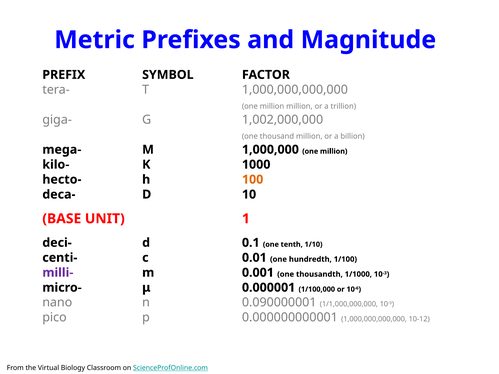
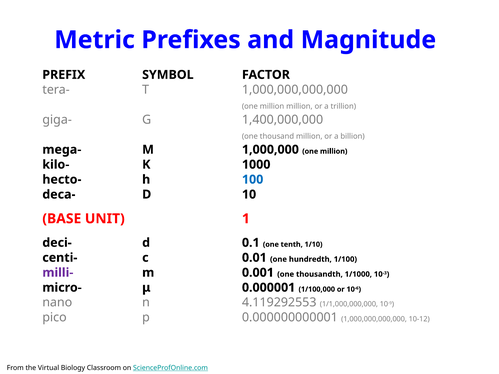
1,002,000,000: 1,002,000,000 -> 1,400,000,000
100 colour: orange -> blue
0.090000001: 0.090000001 -> 4.119292553
